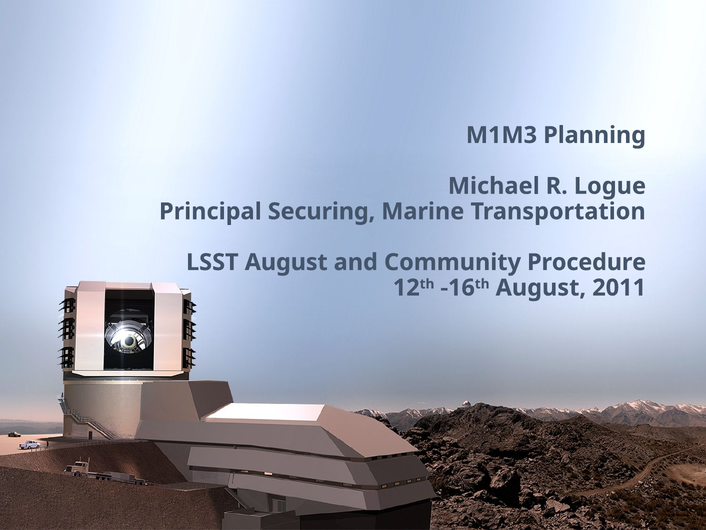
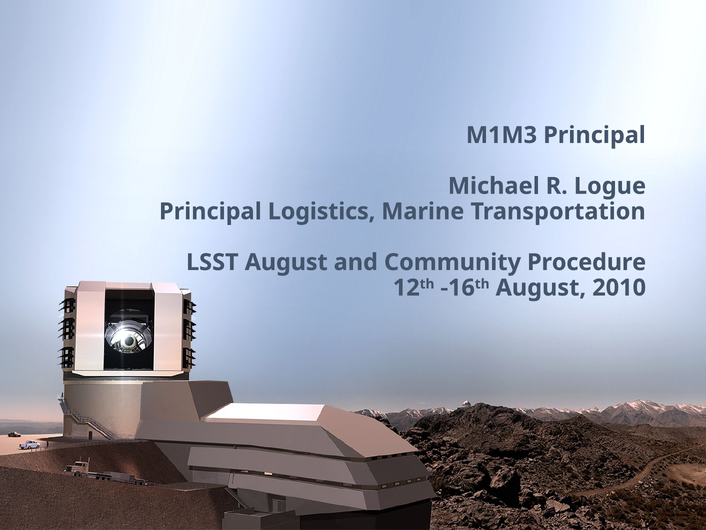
M1M3 Planning: Planning -> Principal
Securing: Securing -> Logistics
2011: 2011 -> 2010
